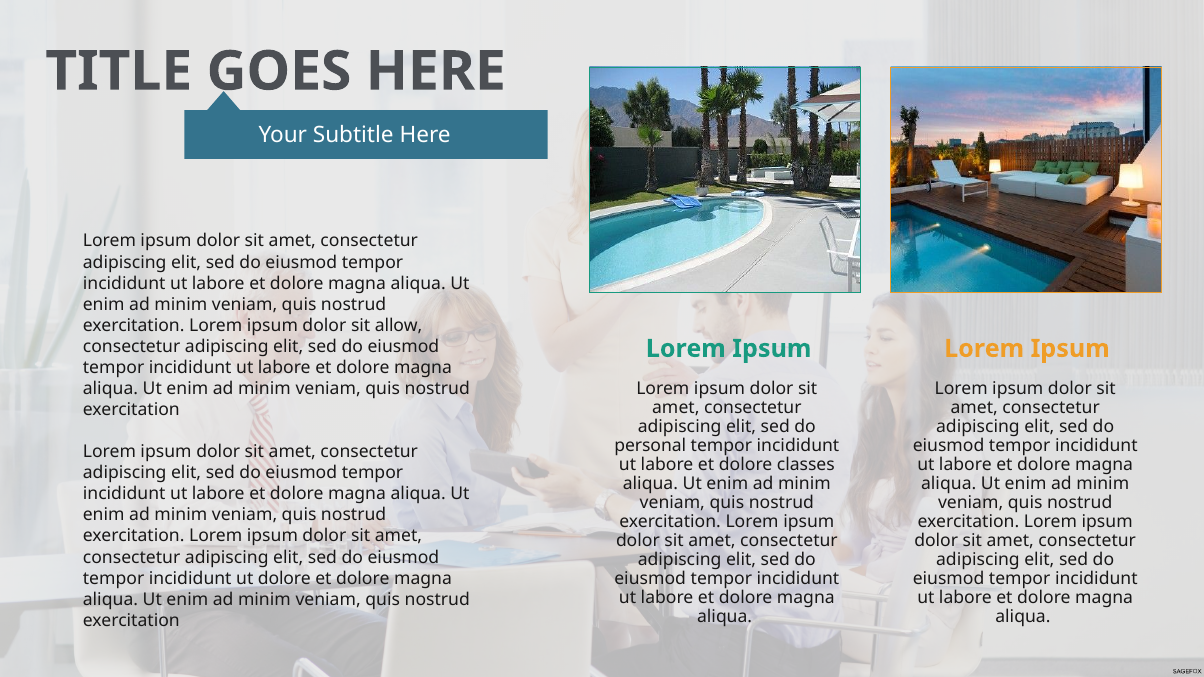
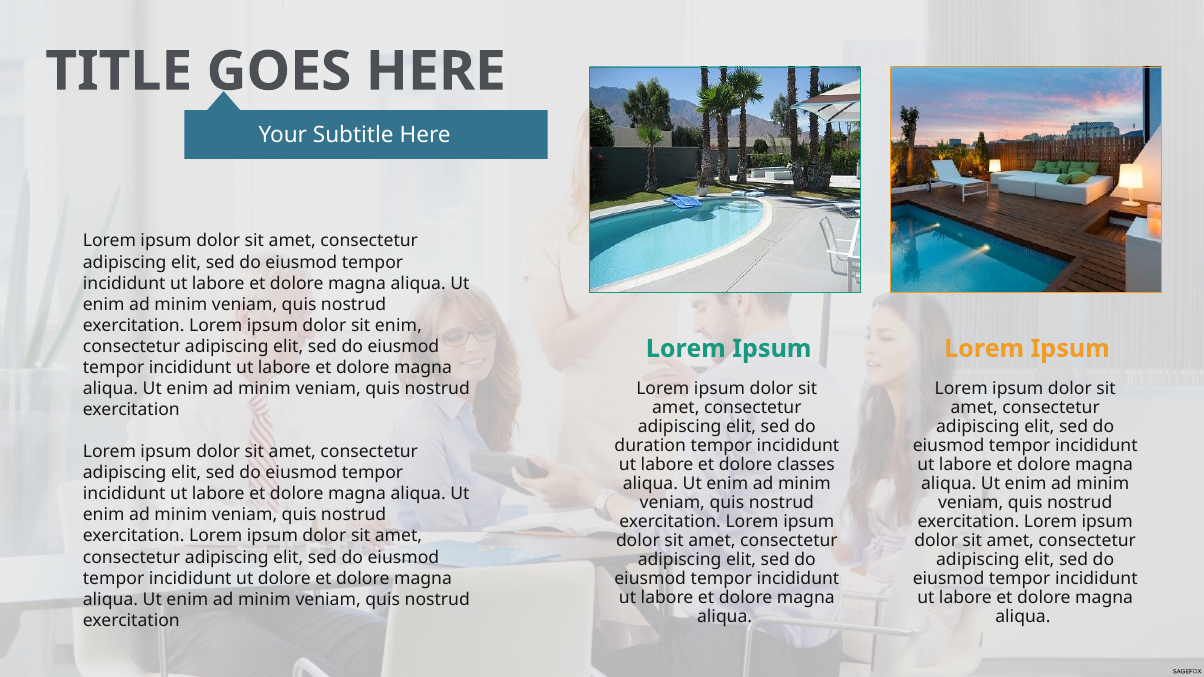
sit allow: allow -> enim
personal: personal -> duration
